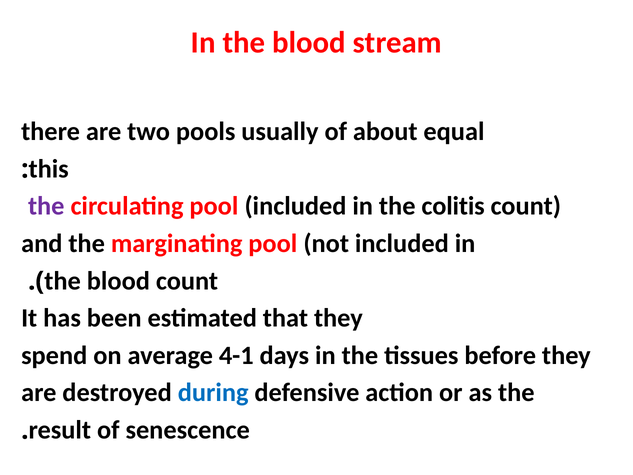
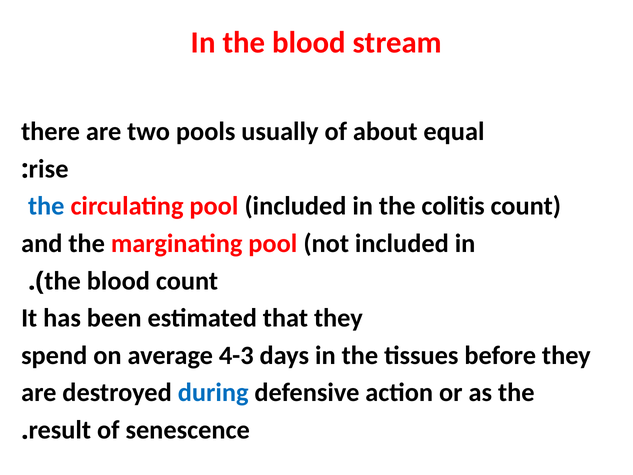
this: this -> rise
the at (46, 206) colour: purple -> blue
4-1: 4-1 -> 4-3
